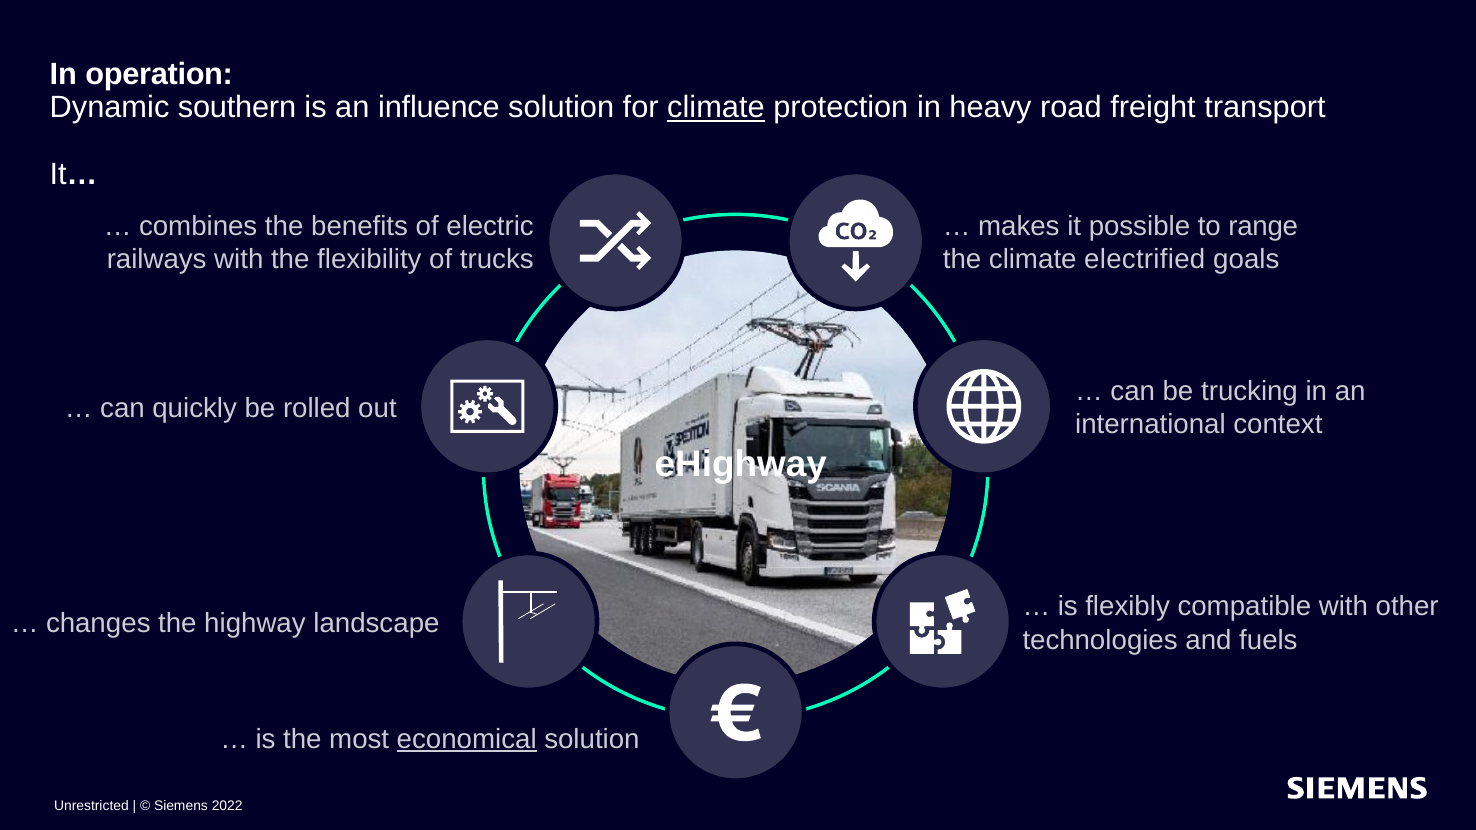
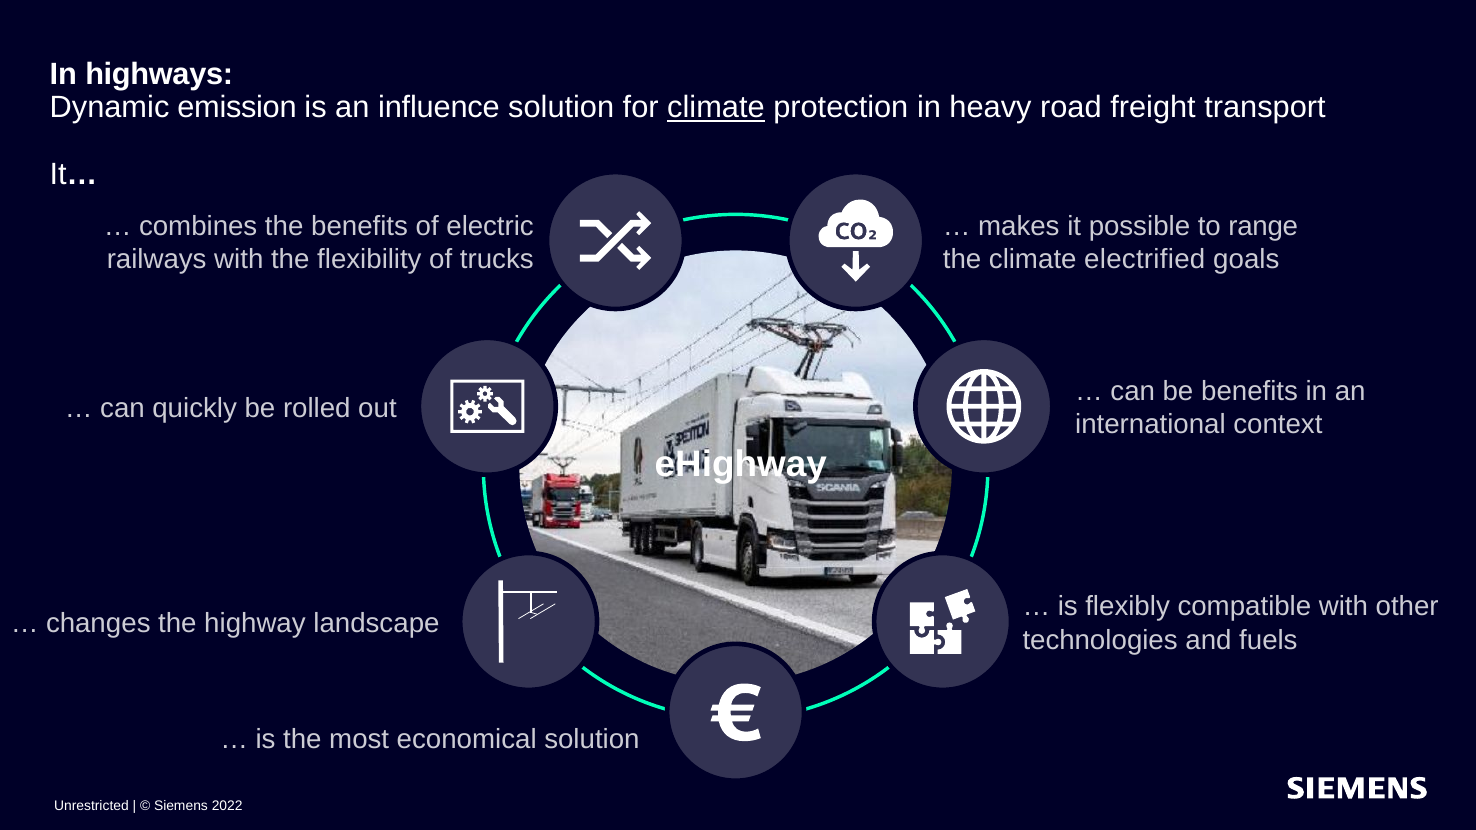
operation: operation -> highways
southern: southern -> emission
be trucking: trucking -> benefits
economical underline: present -> none
